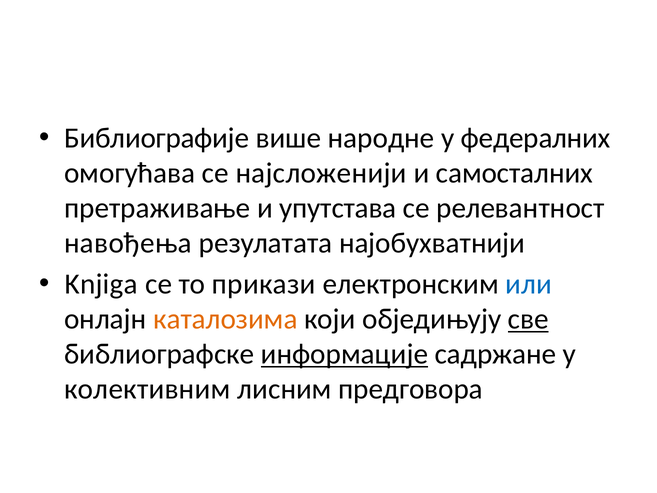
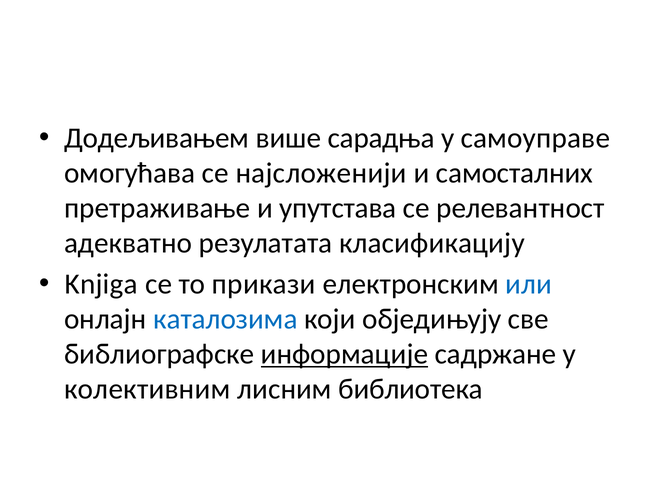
Библиографије: Библиографије -> Додељивањем
народне: народне -> сарадња
федералних: федералних -> самоуправе
навођења: навођења -> адекватно
најобухватнији: најобухватнији -> класификацију
каталозима colour: orange -> blue
све underline: present -> none
предговора: предговора -> библиотека
